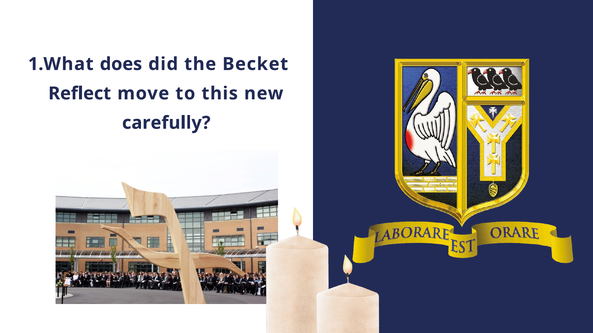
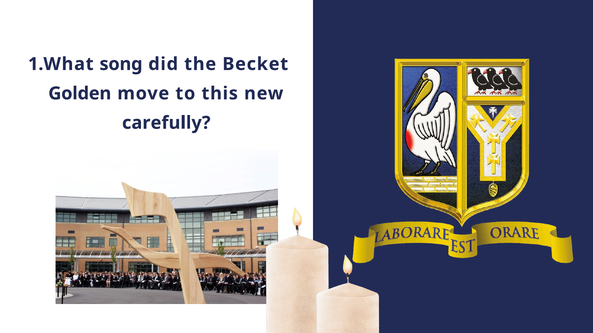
does: does -> song
Reflect: Reflect -> Golden
